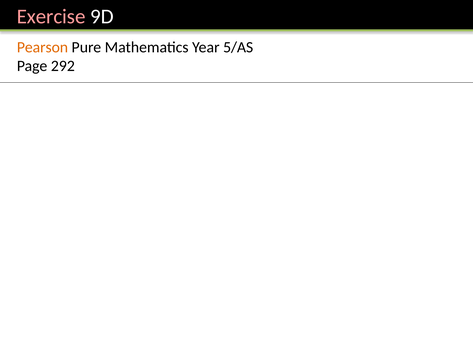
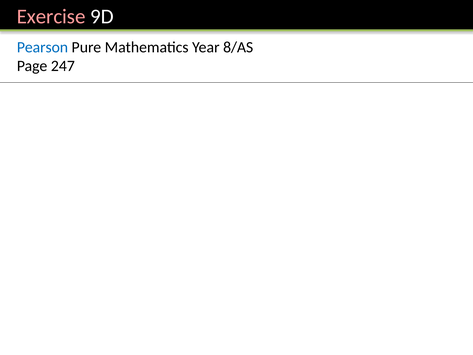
Pearson colour: orange -> blue
5/AS: 5/AS -> 8/AS
292: 292 -> 247
